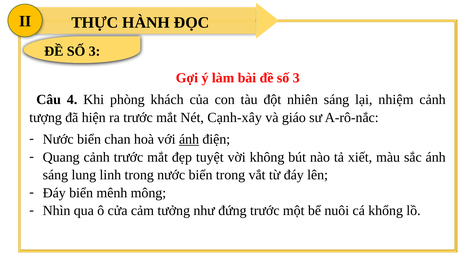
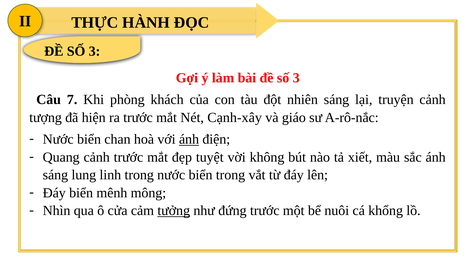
4: 4 -> 7
nhiệm: nhiệm -> truyện
tưởng underline: none -> present
